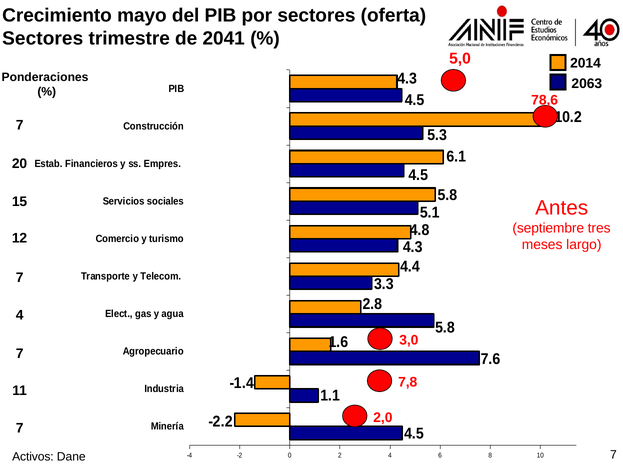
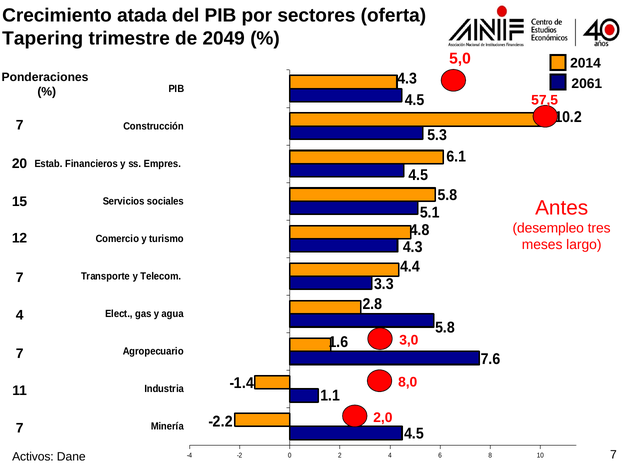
mayo: mayo -> atada
Sectores at (43, 38): Sectores -> Tapering
2041: 2041 -> 2049
2063: 2063 -> 2061
78,6: 78,6 -> 57,5
septiembre: septiembre -> desempleo
7,8: 7,8 -> 8,0
